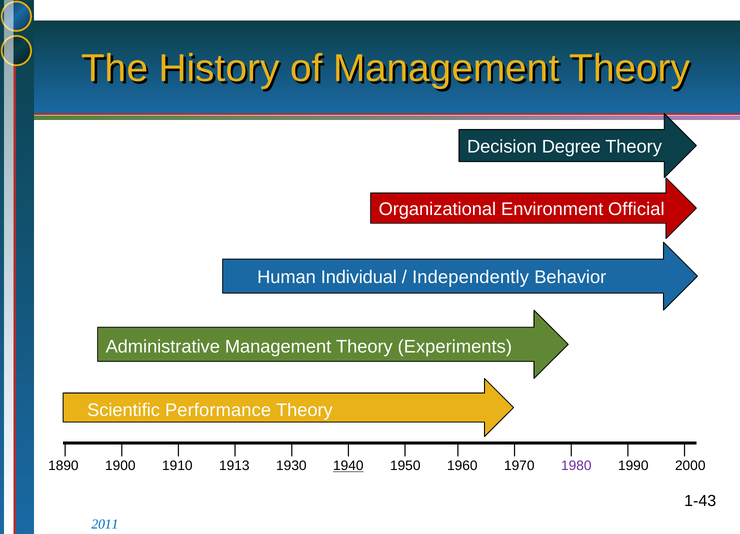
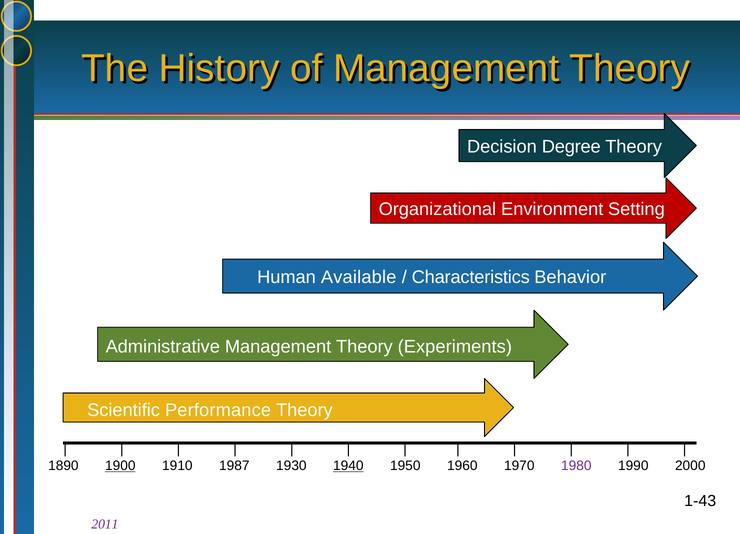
Official: Official -> Setting
Individual: Individual -> Available
Independently: Independently -> Characteristics
1900 underline: none -> present
1913: 1913 -> 1987
2011 colour: blue -> purple
